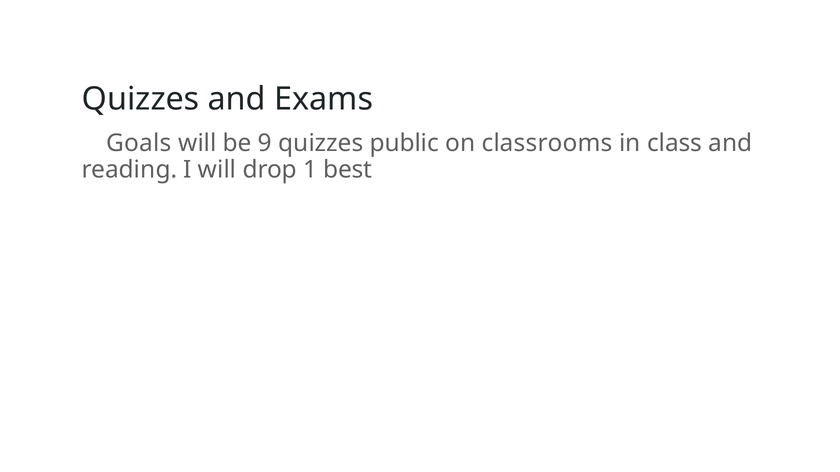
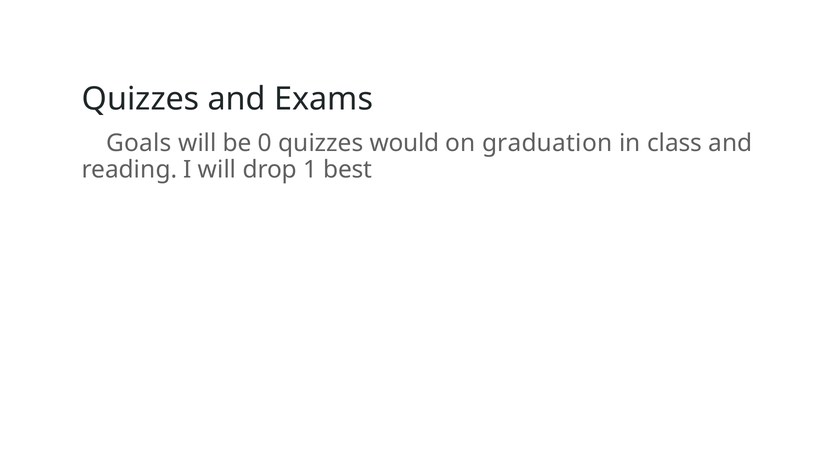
9: 9 -> 0
public: public -> would
classrooms: classrooms -> graduation
